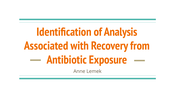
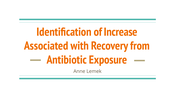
Analysis: Analysis -> Increase
